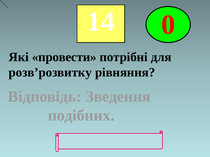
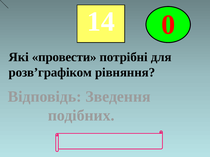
розв’розвитку: розв’розвитку -> розв’графіком
